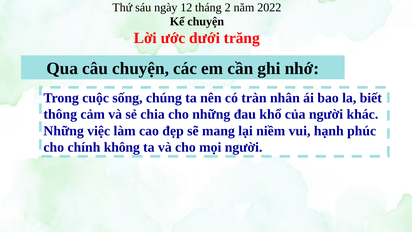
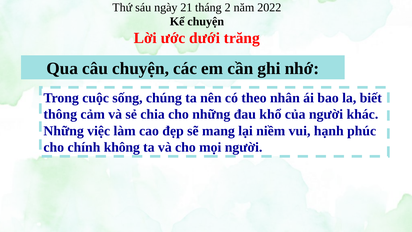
12: 12 -> 21
tràn: tràn -> theo
